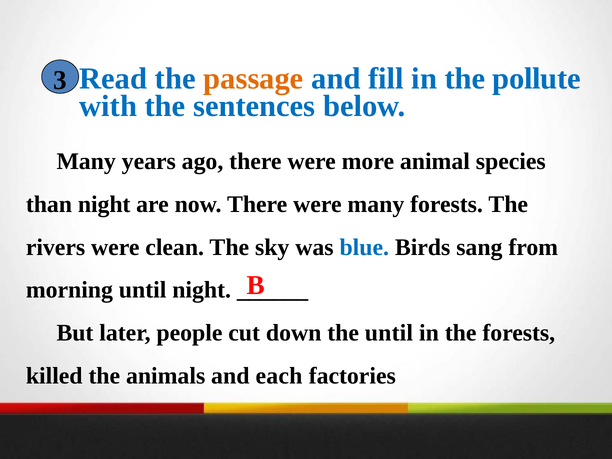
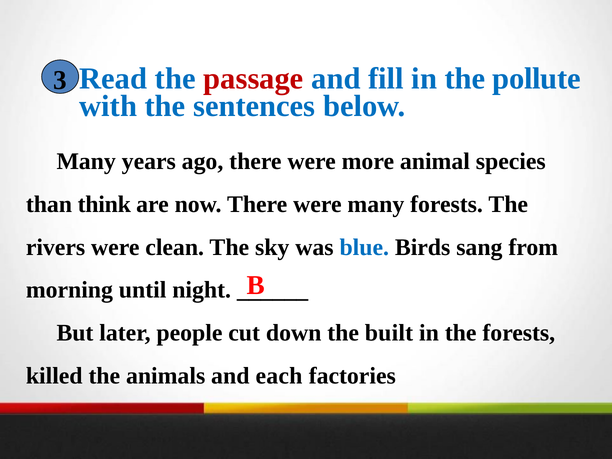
passage colour: orange -> red
than night: night -> think
the until: until -> built
